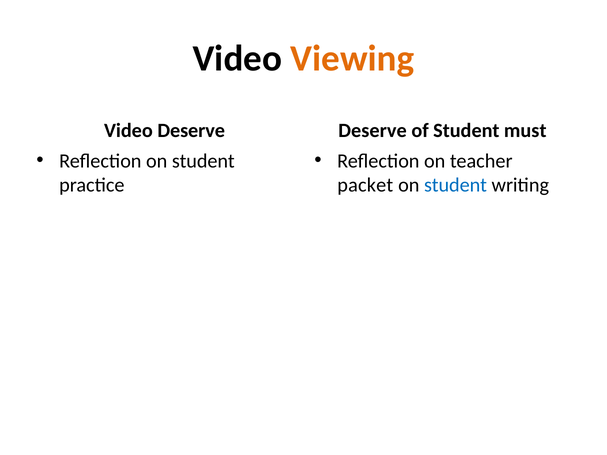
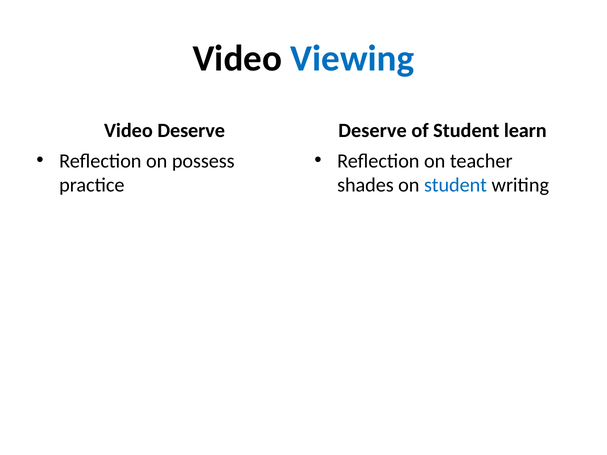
Viewing colour: orange -> blue
must: must -> learn
Reflection on student: student -> possess
packet: packet -> shades
